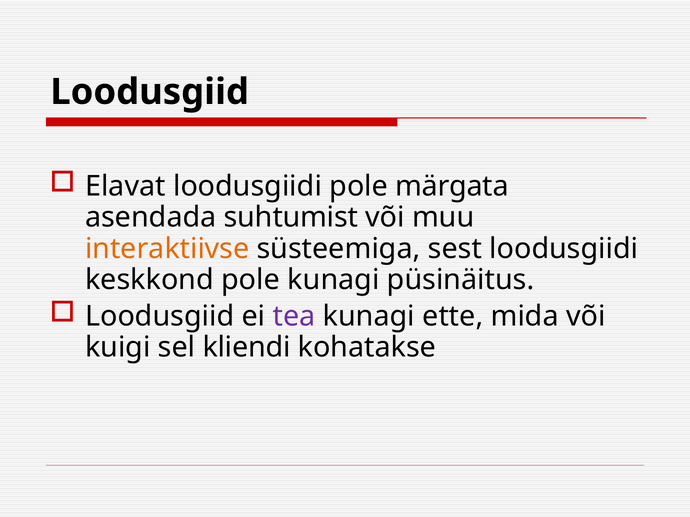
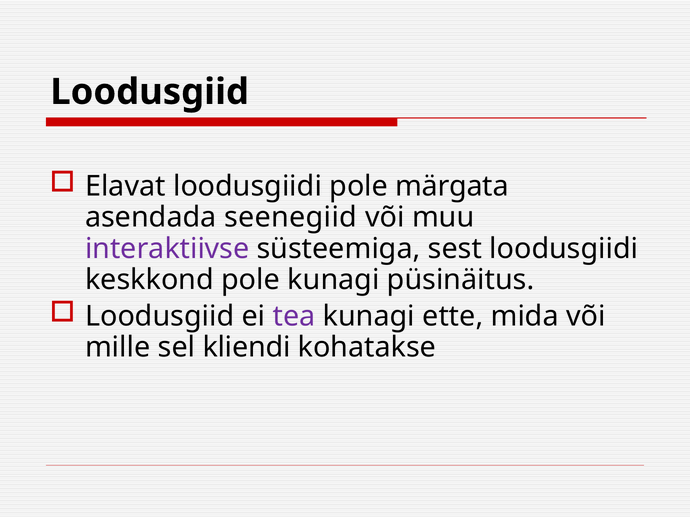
suhtumist: suhtumist -> seenegiid
interaktiivse colour: orange -> purple
kuigi: kuigi -> mille
